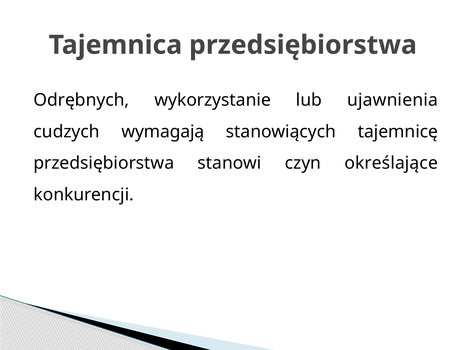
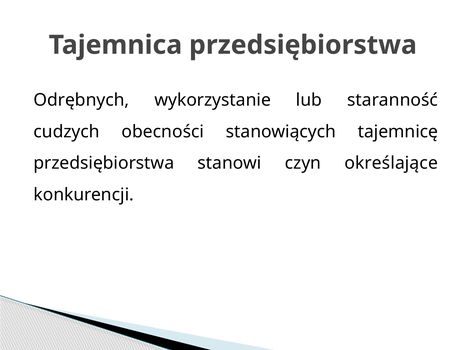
ujawnienia: ujawnienia -> staranność
wymagają: wymagają -> obecności
